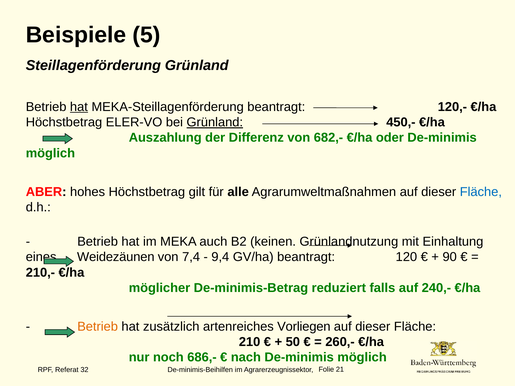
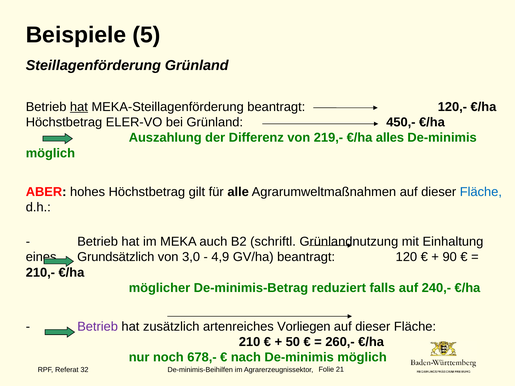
Grünland at (215, 122) underline: present -> none
682,-: 682,- -> 219,-
oder: oder -> alles
keinen: keinen -> schriftl
Weidezäunen: Weidezäunen -> Grundsätzlich
7,4: 7,4 -> 3,0
9,4: 9,4 -> 4,9
Betrieb at (98, 327) colour: orange -> purple
686,-: 686,- -> 678,-
